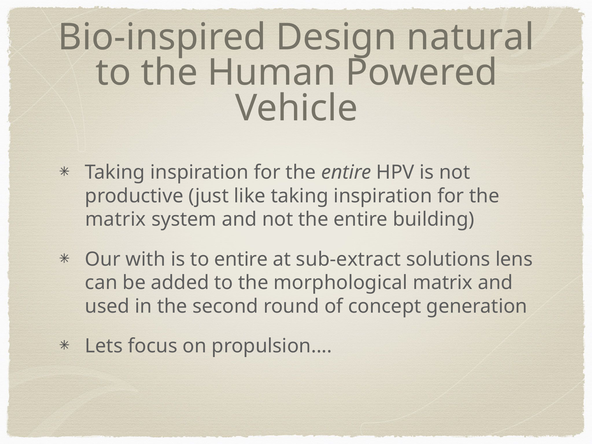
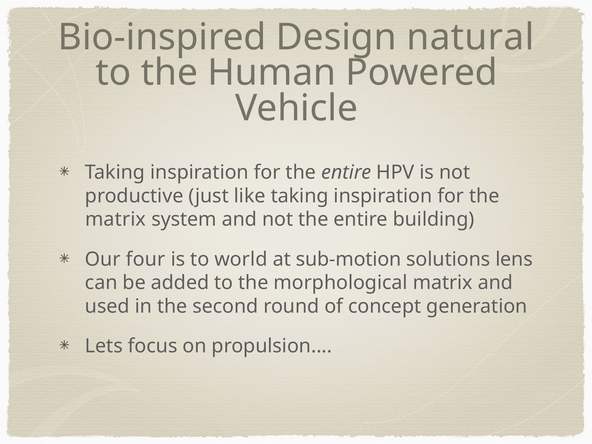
with: with -> four
to entire: entire -> world
sub-extract: sub-extract -> sub-motion
